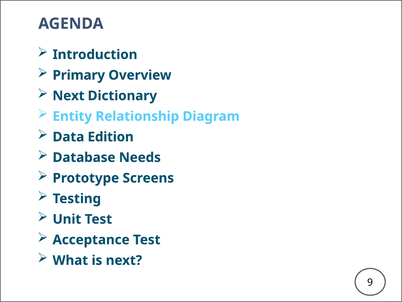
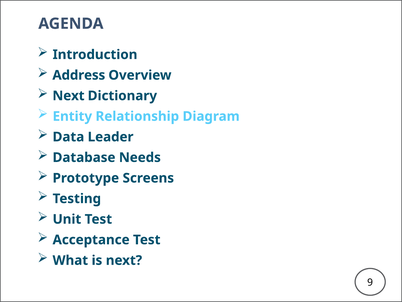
Primary: Primary -> Address
Edition: Edition -> Leader
